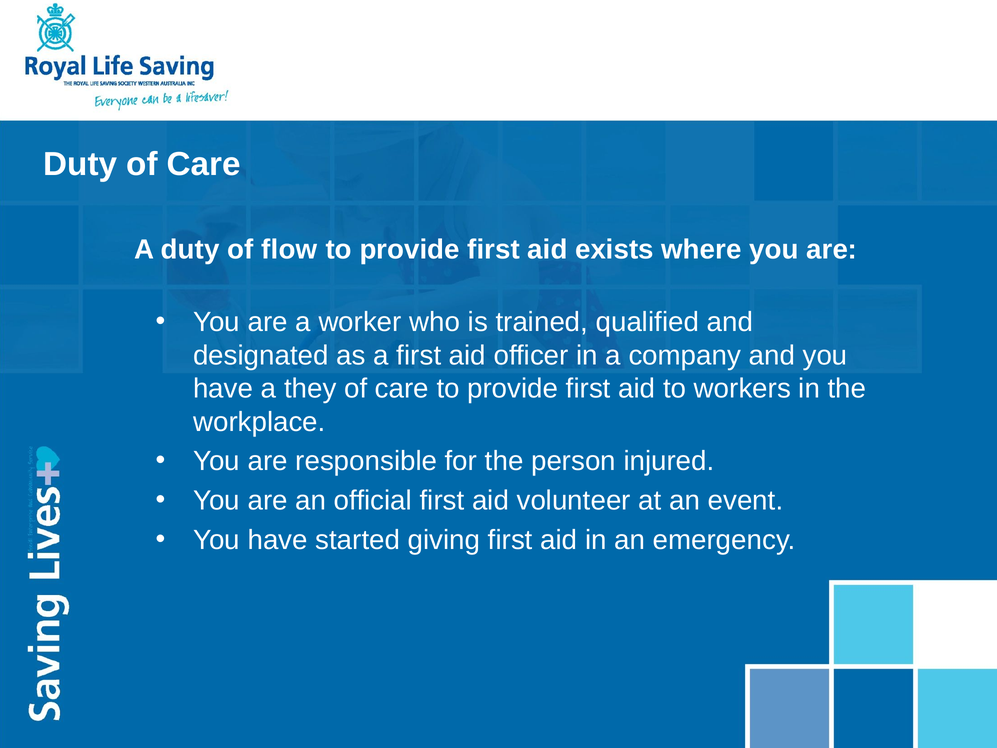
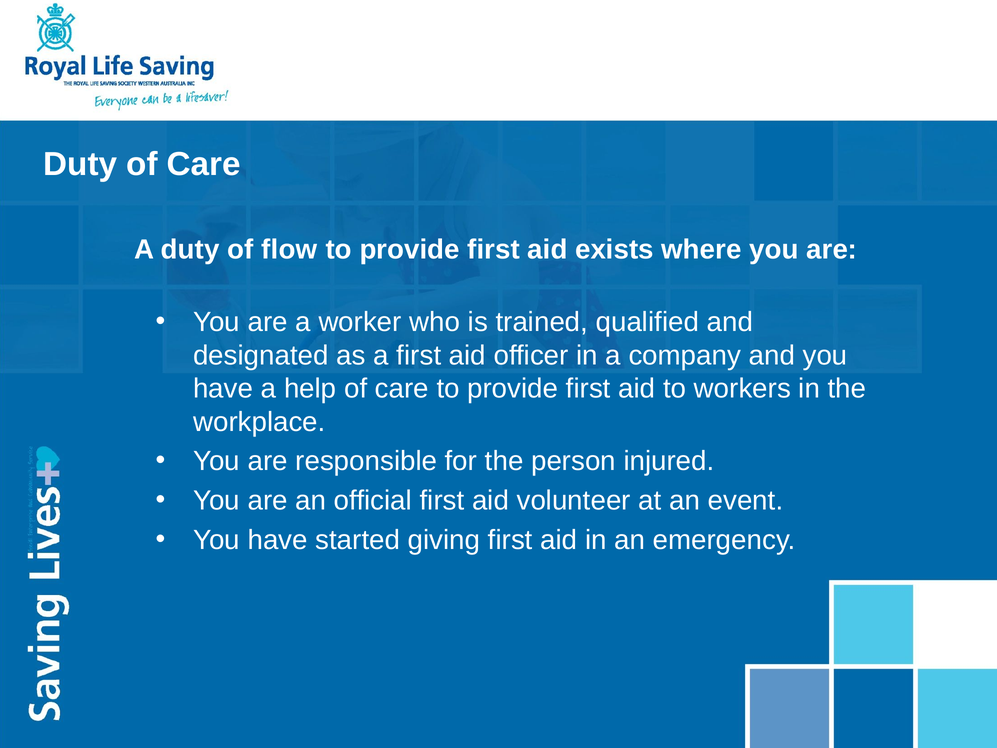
they: they -> help
